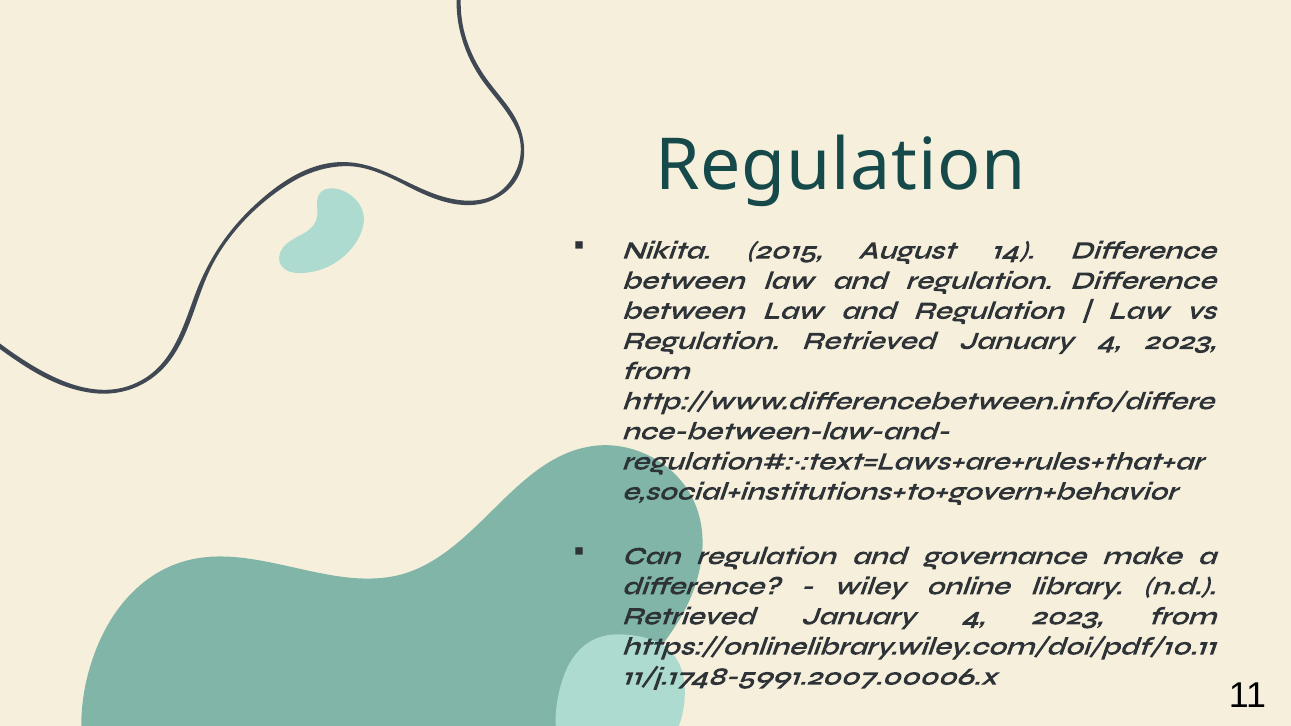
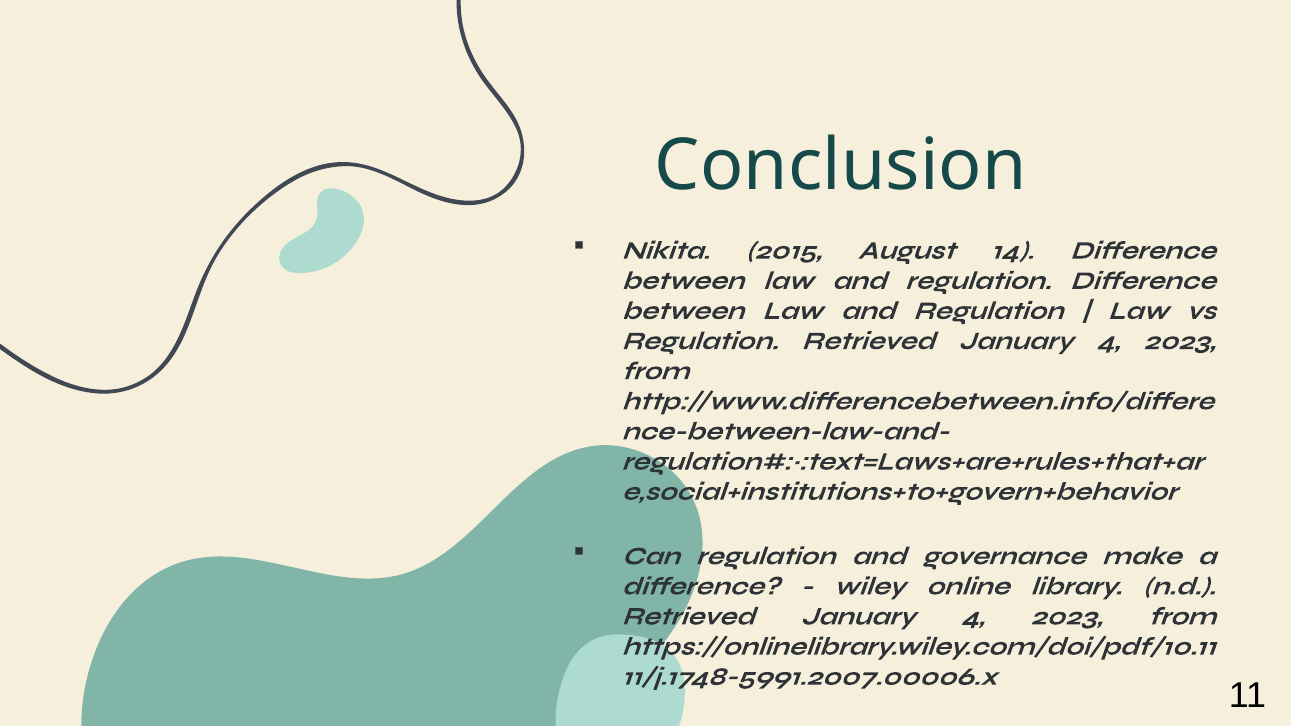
Regulation at (840, 166): Regulation -> Conclusion
